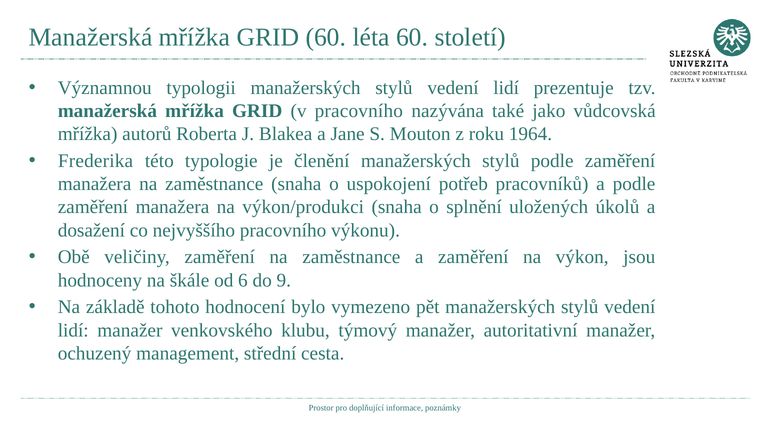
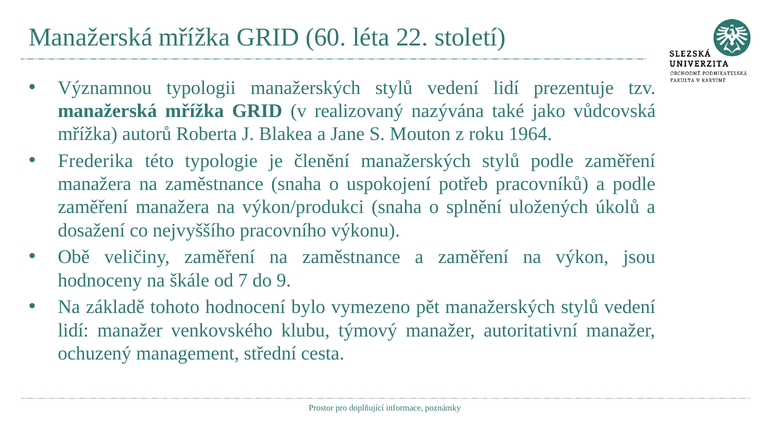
léta 60: 60 -> 22
v pracovního: pracovního -> realizovaný
6: 6 -> 7
